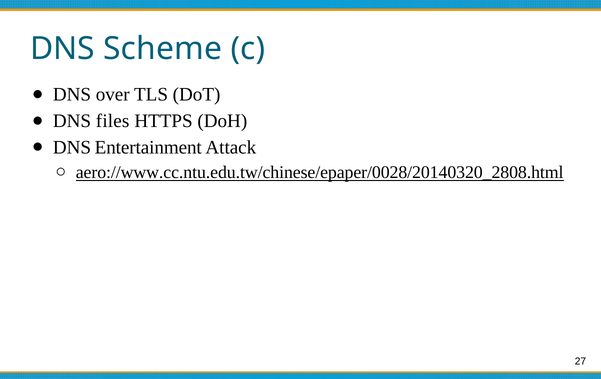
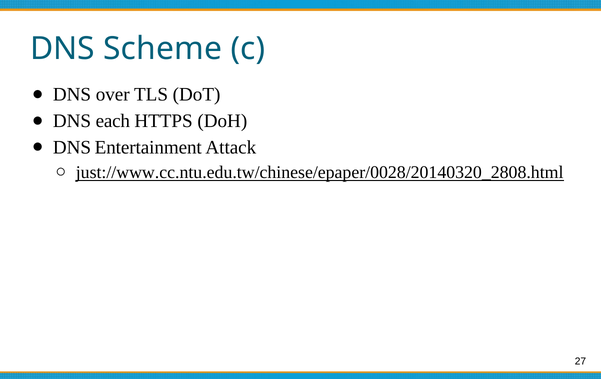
files: files -> each
aero://www.cc.ntu.edu.tw/chinese/epaper/0028/20140320_2808.html: aero://www.cc.ntu.edu.tw/chinese/epaper/0028/20140320_2808.html -> just://www.cc.ntu.edu.tw/chinese/epaper/0028/20140320_2808.html
